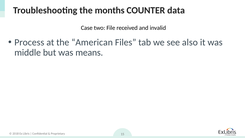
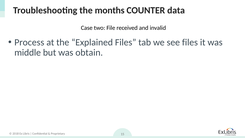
American: American -> Explained
see also: also -> files
means: means -> obtain
